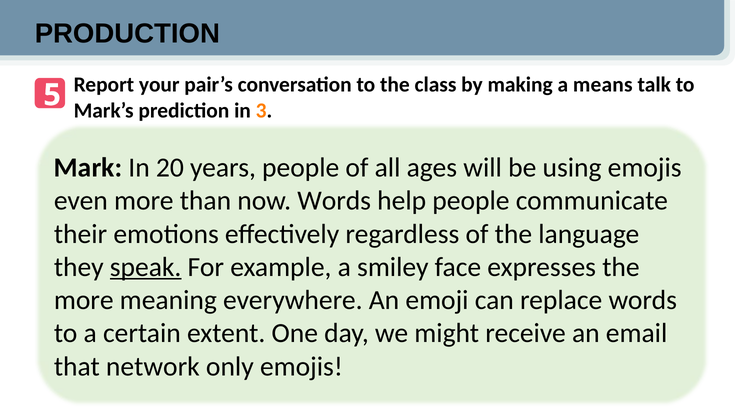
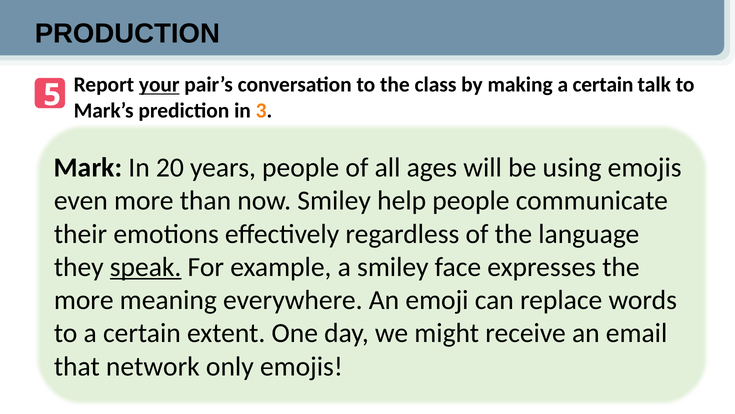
your underline: none -> present
making a means: means -> certain
now Words: Words -> Smiley
